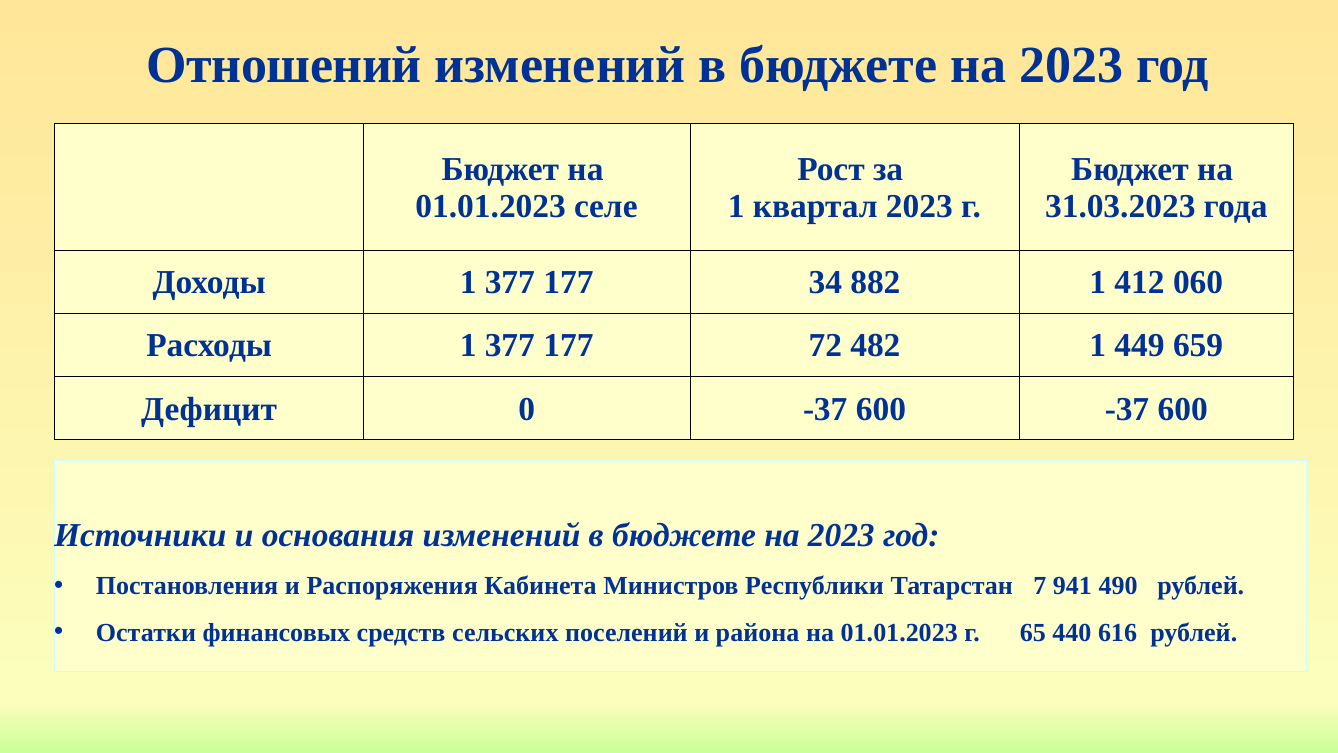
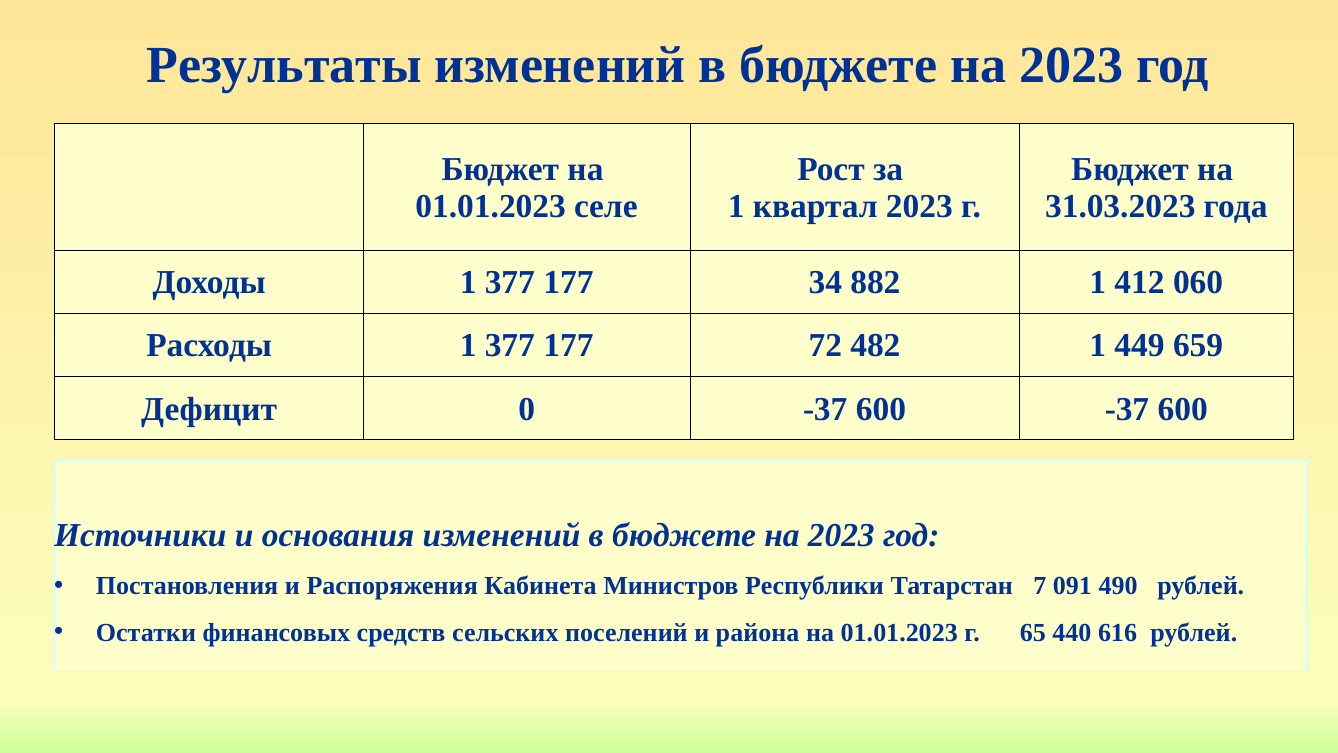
Отношений: Отношений -> Результаты
941: 941 -> 091
